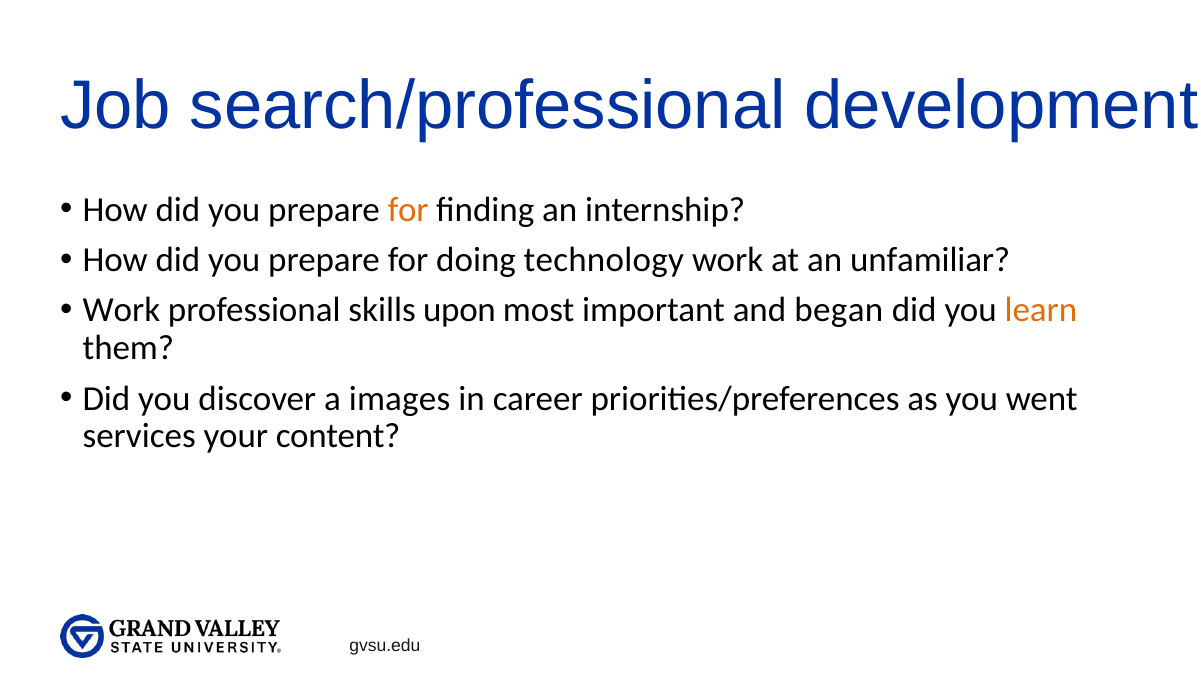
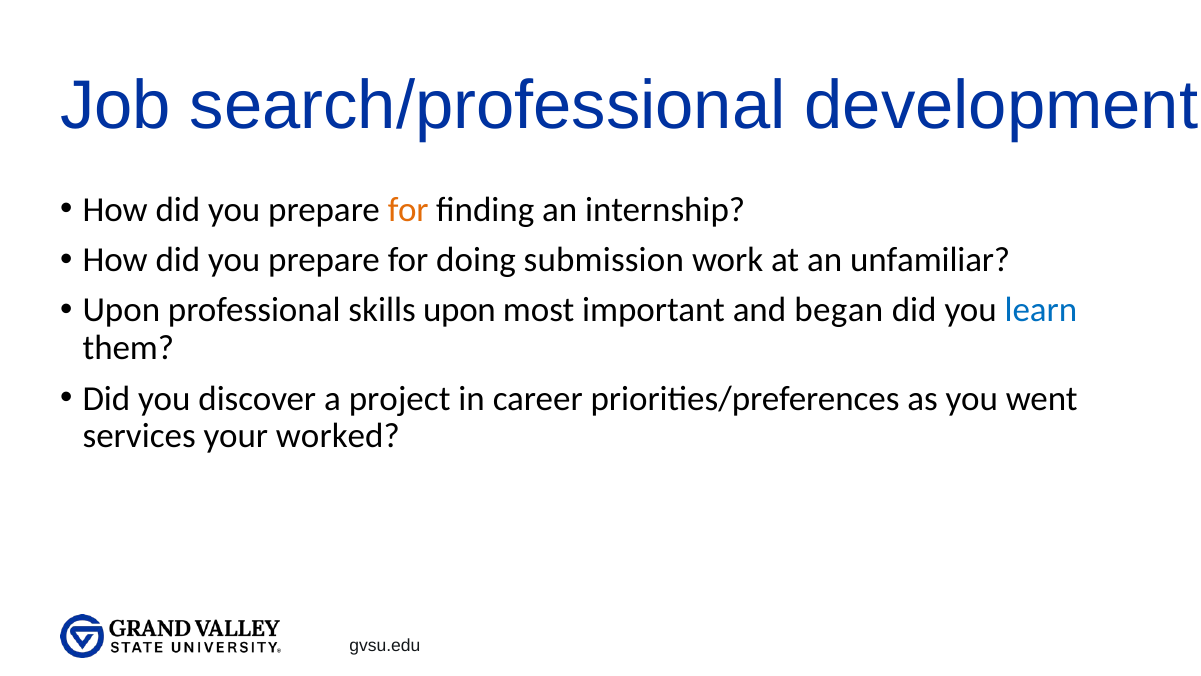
technology: technology -> submission
Work at (121, 310): Work -> Upon
learn colour: orange -> blue
images: images -> project
content: content -> worked
